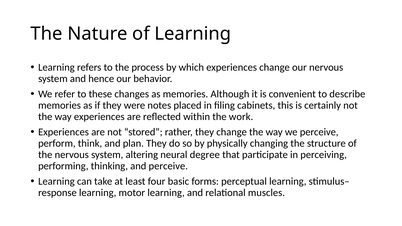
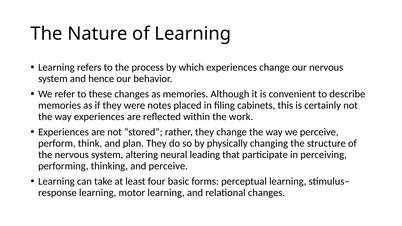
degree: degree -> leading
relational muscles: muscles -> changes
